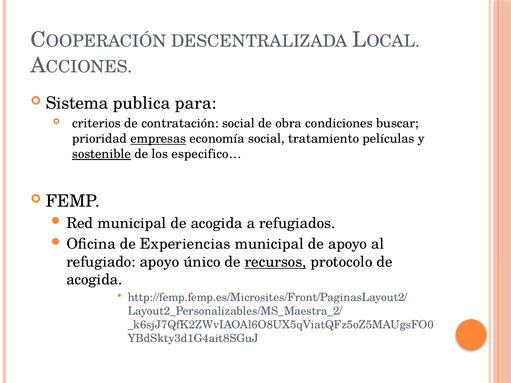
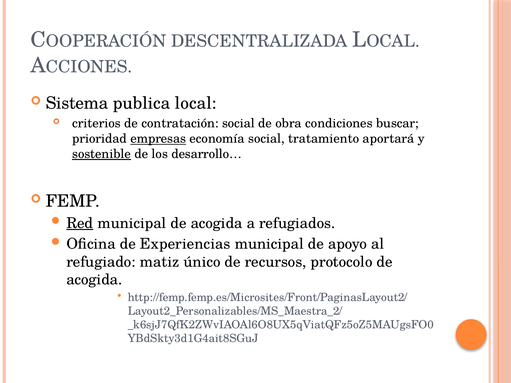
para: para -> local
películas: películas -> aportará
especifico…: especifico… -> desarrollo…
Red underline: none -> present
refugiado apoyo: apoyo -> matiz
recursos underline: present -> none
